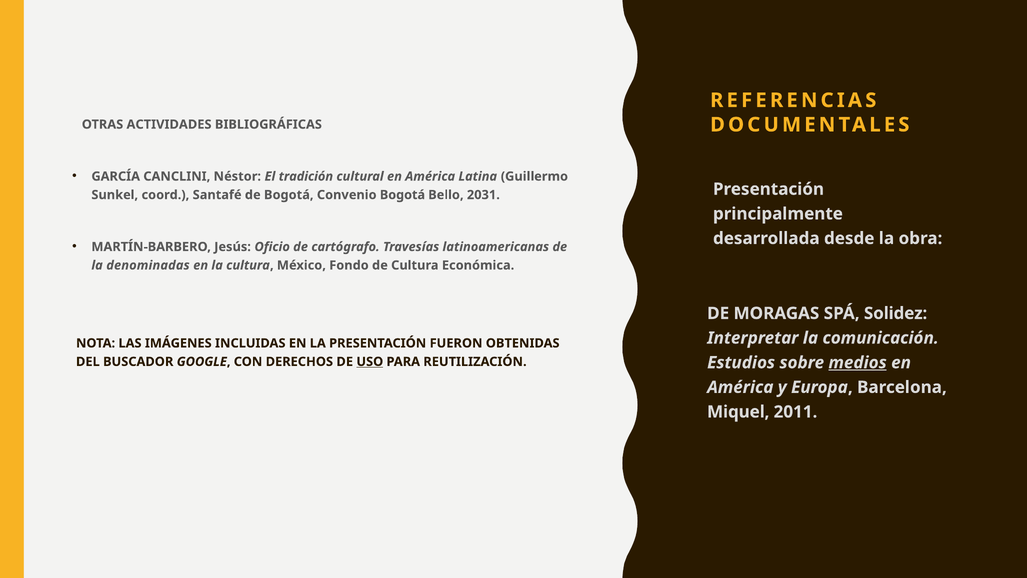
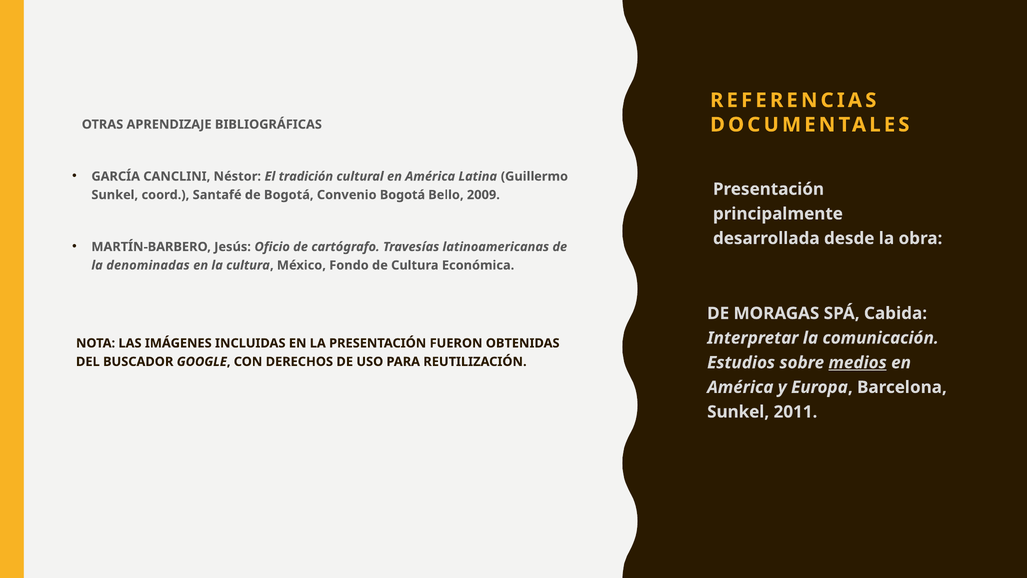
ACTIVIDADES: ACTIVIDADES -> APRENDIZAJE
2031: 2031 -> 2009
Solidez: Solidez -> Cabida
USO underline: present -> none
Miquel at (738, 412): Miquel -> Sunkel
